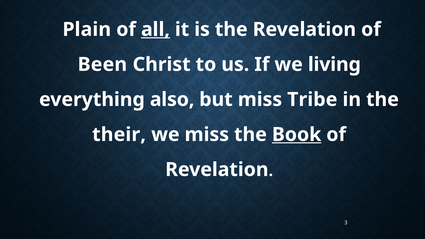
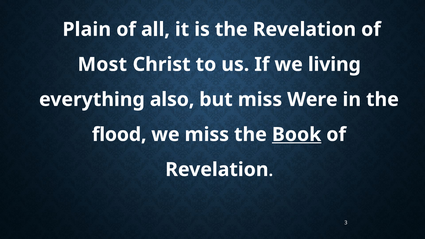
all underline: present -> none
Been: Been -> Most
Tribe: Tribe -> Were
their: their -> flood
